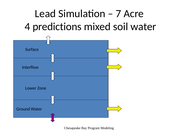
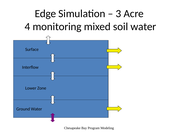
Lead: Lead -> Edge
7: 7 -> 3
predictions: predictions -> monitoring
